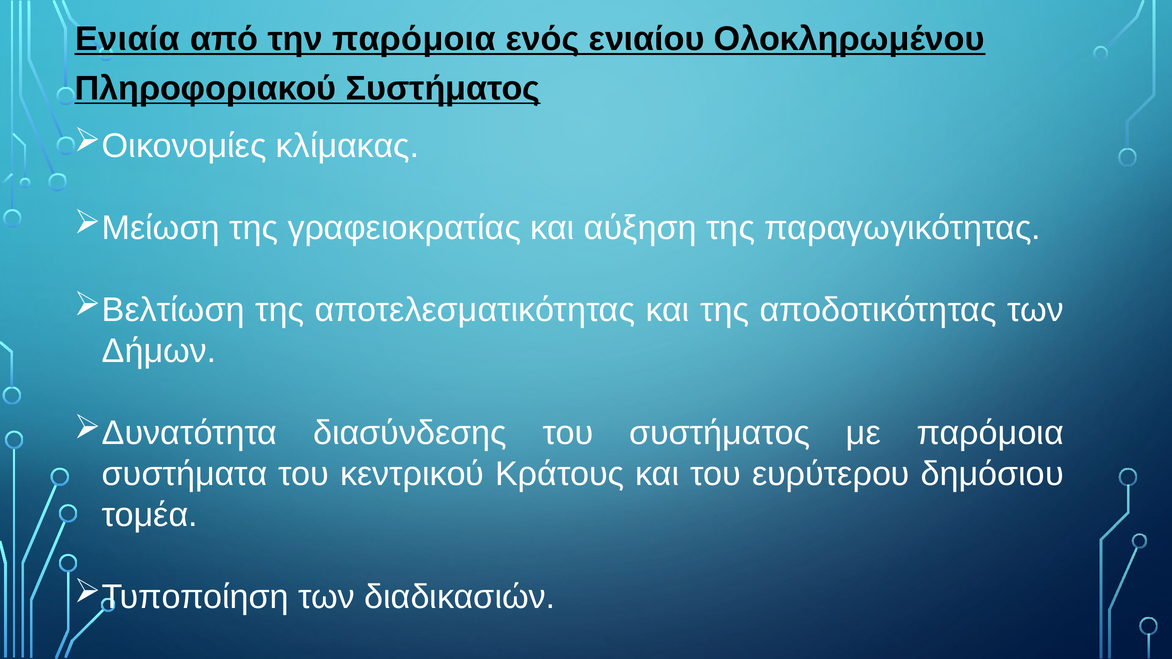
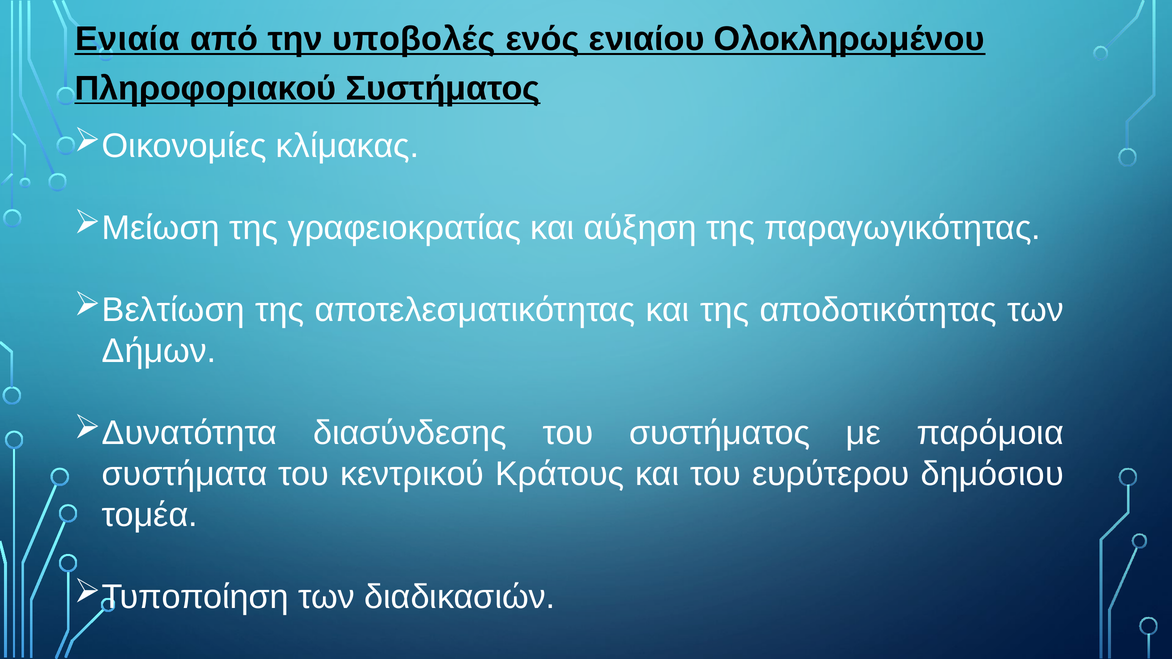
την παρόμοια: παρόμοια -> υποβολές
